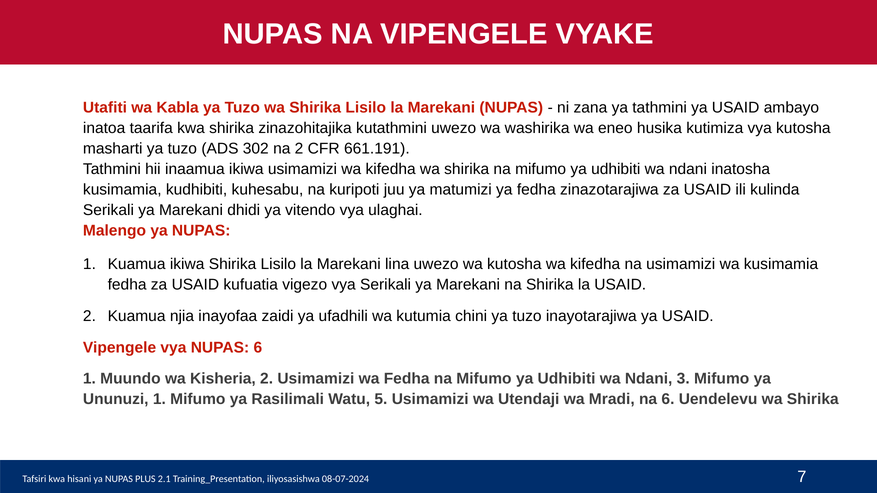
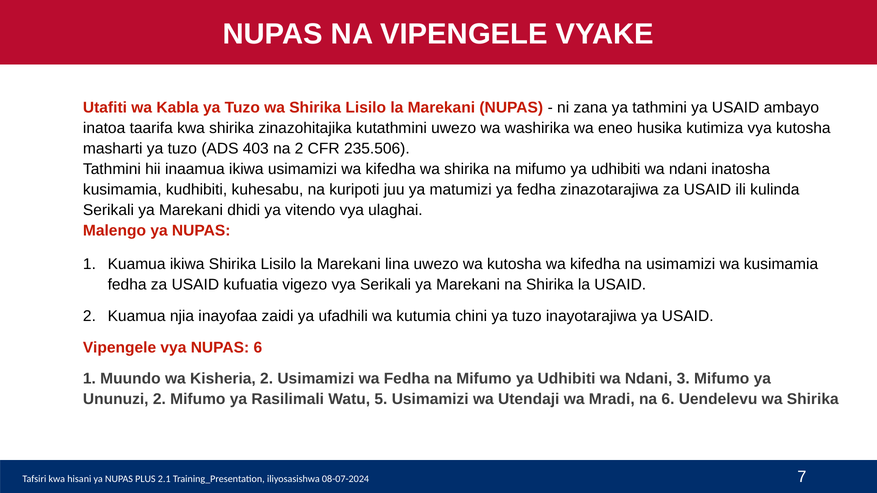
302: 302 -> 403
661.191: 661.191 -> 235.506
Ununuzi 1: 1 -> 2
